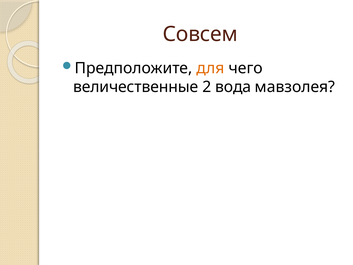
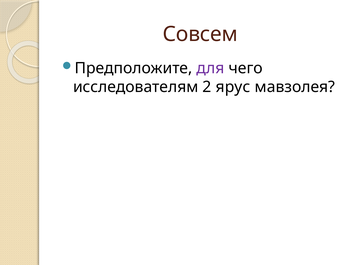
для colour: orange -> purple
величественные: величественные -> исследователям
вода: вода -> ярус
